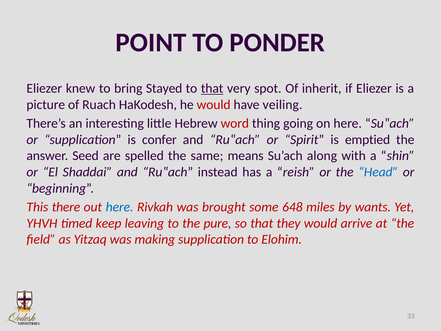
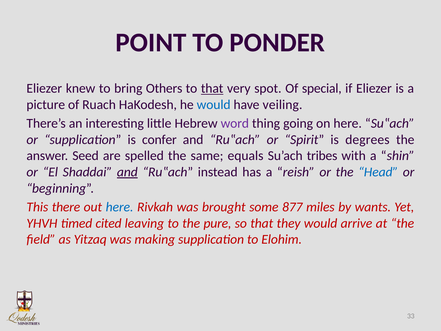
Stayed: Stayed -> Others
inherit: inherit -> special
would at (214, 105) colour: red -> blue
word colour: red -> purple
emptied: emptied -> degrees
means: means -> equals
along: along -> tribes
and at (127, 172) underline: none -> present
648: 648 -> 877
keep: keep -> cited
